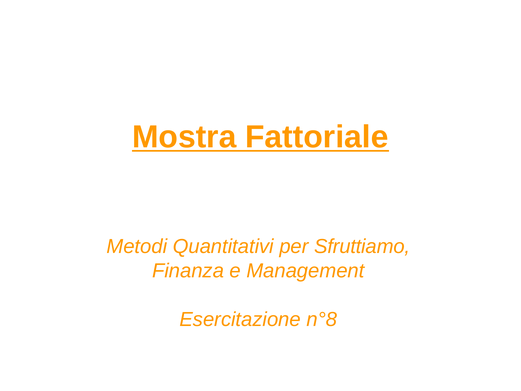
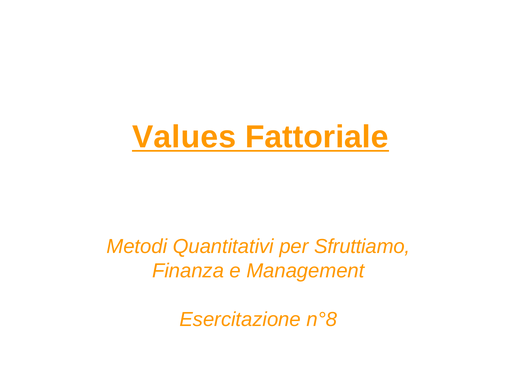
Mostra: Mostra -> Values
